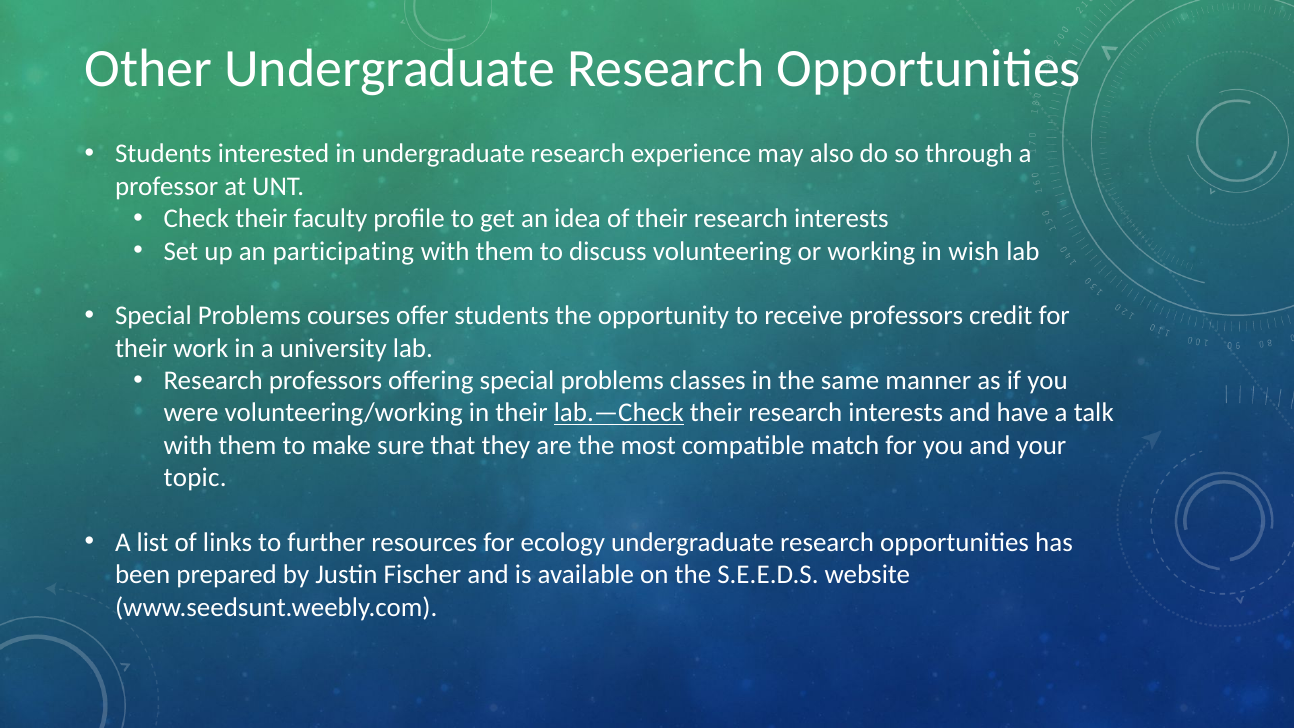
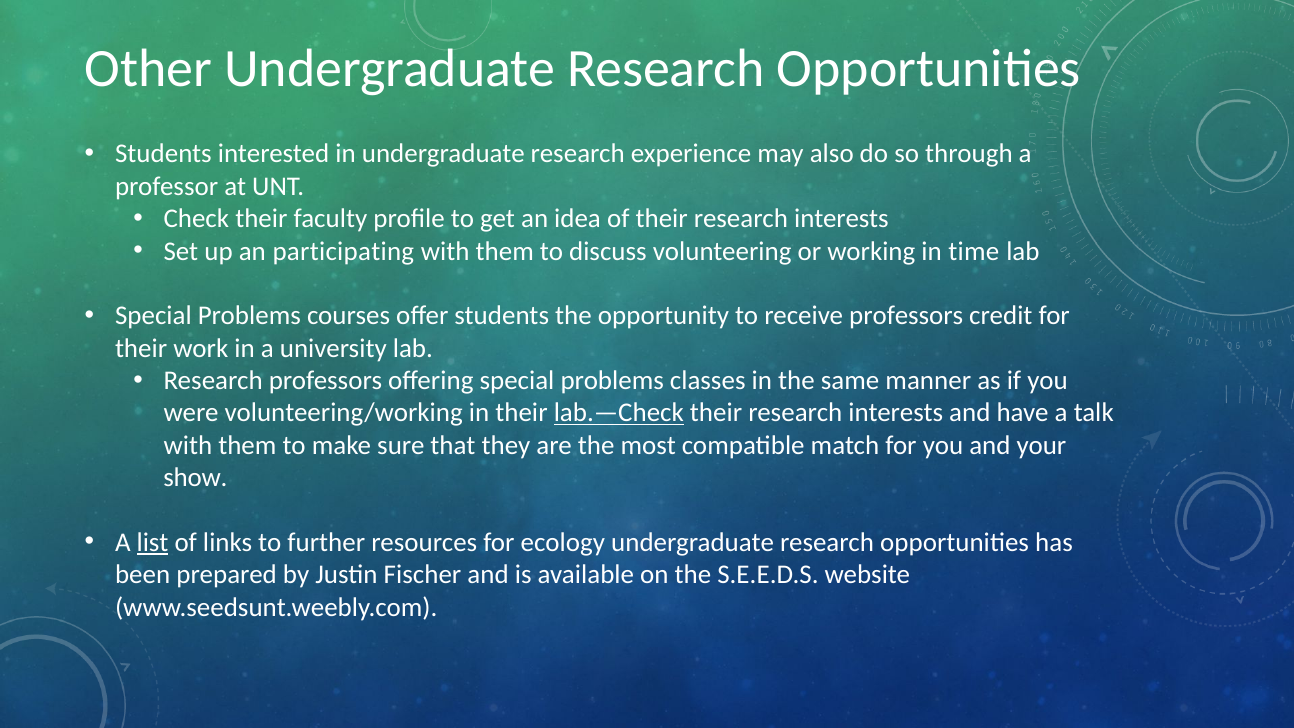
wish: wish -> time
topic: topic -> show
list underline: none -> present
